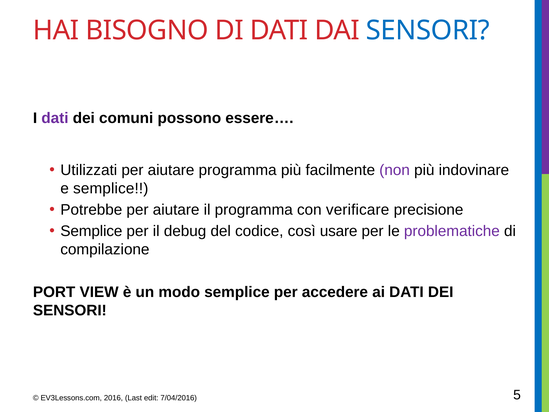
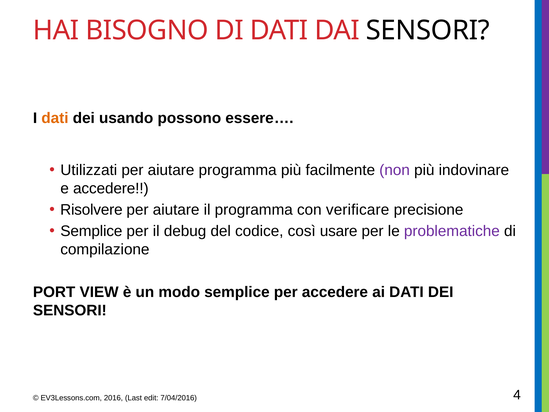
SENSORI at (428, 30) colour: blue -> black
dati at (55, 118) colour: purple -> orange
comuni: comuni -> usando
e semplice: semplice -> accedere
Potrebbe: Potrebbe -> Risolvere
5: 5 -> 4
